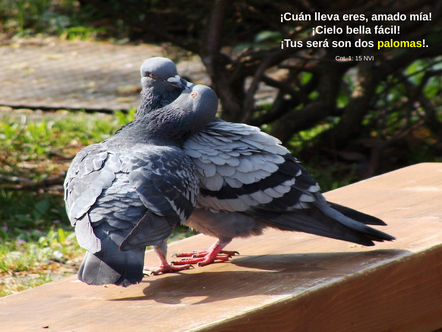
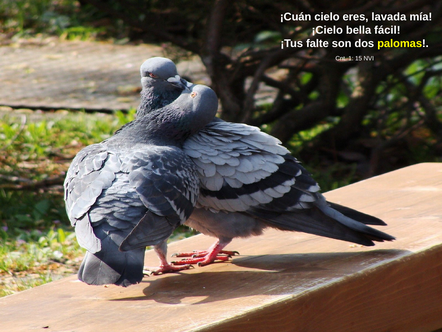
lleva: lleva -> cielo
amado: amado -> lavada
será: será -> falte
